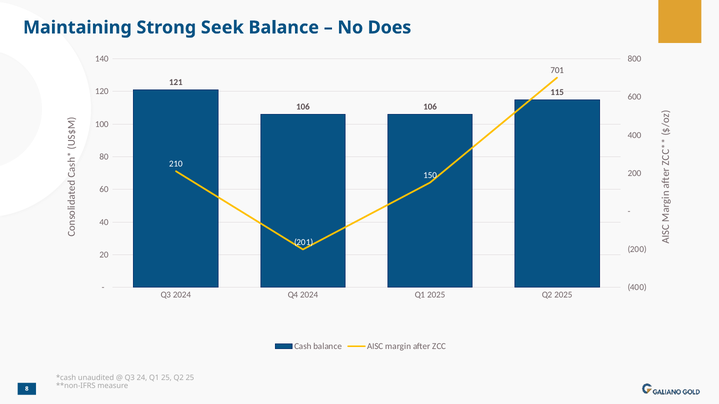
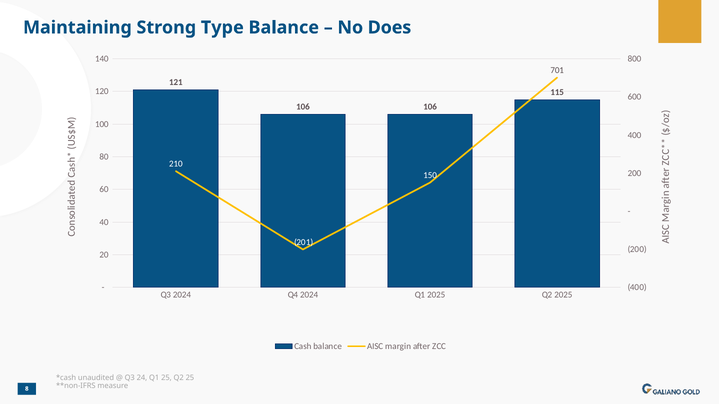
Seek: Seek -> Type
